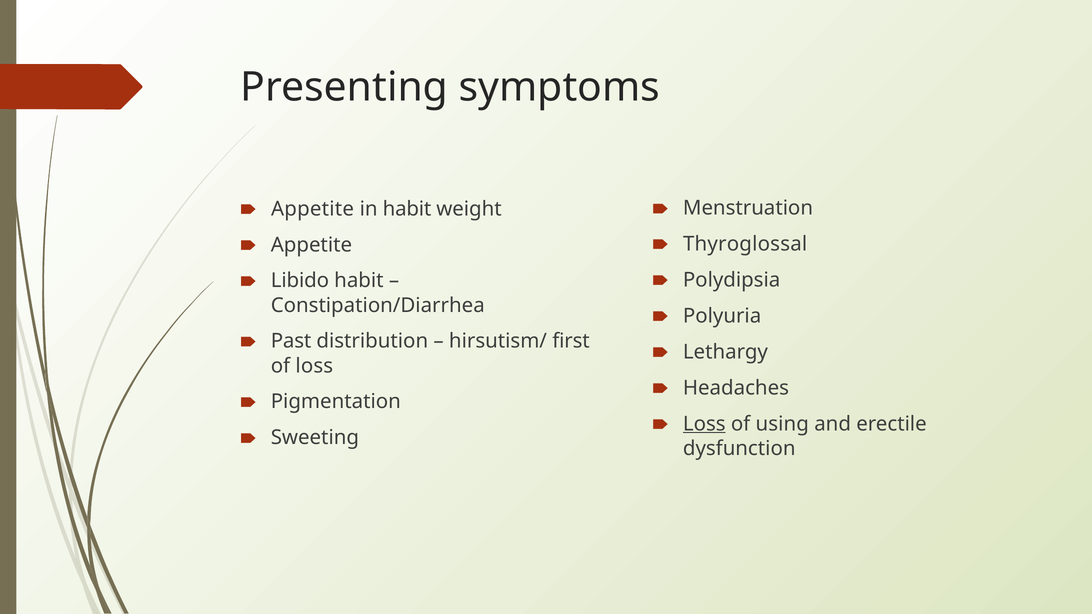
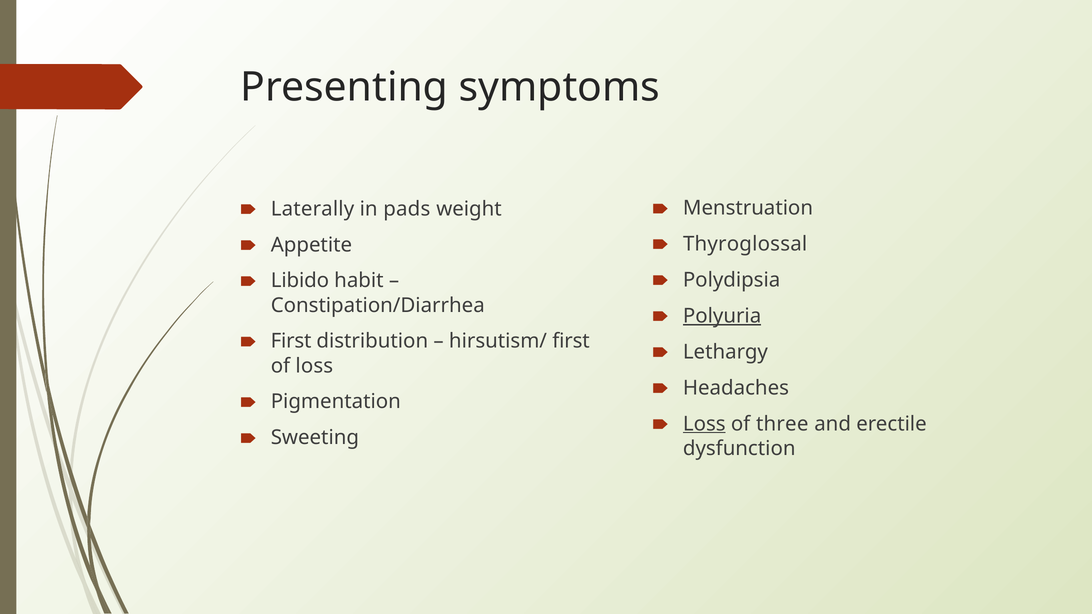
Appetite at (313, 209): Appetite -> Laterally
in habit: habit -> pads
Polyuria underline: none -> present
Past at (291, 341): Past -> First
using: using -> three
